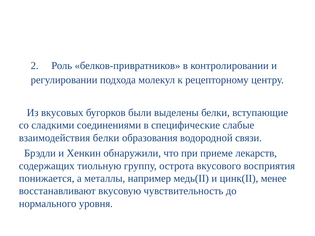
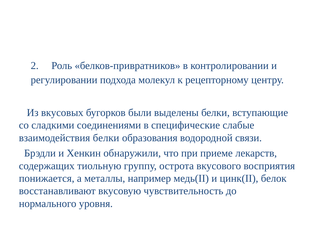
менее: менее -> белок
